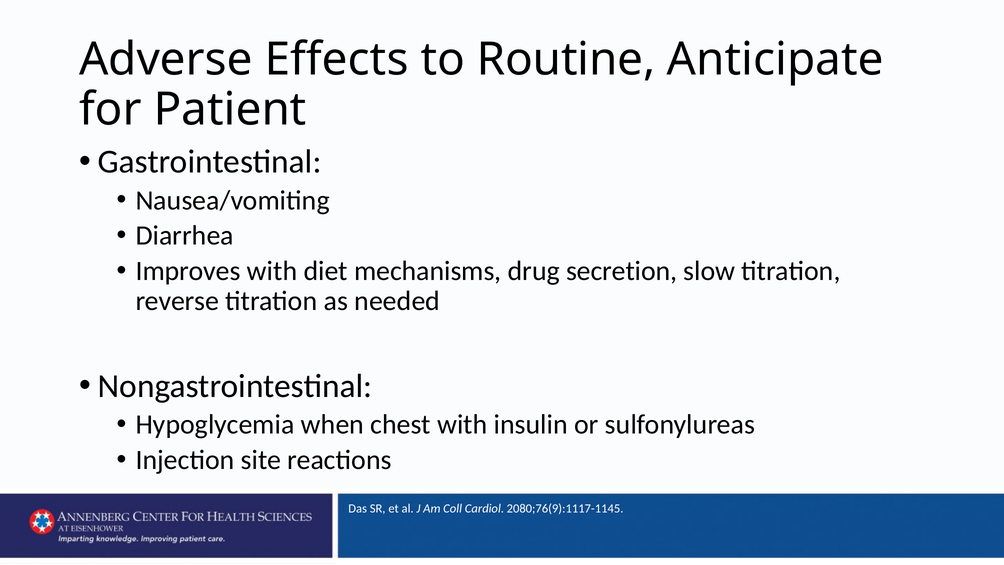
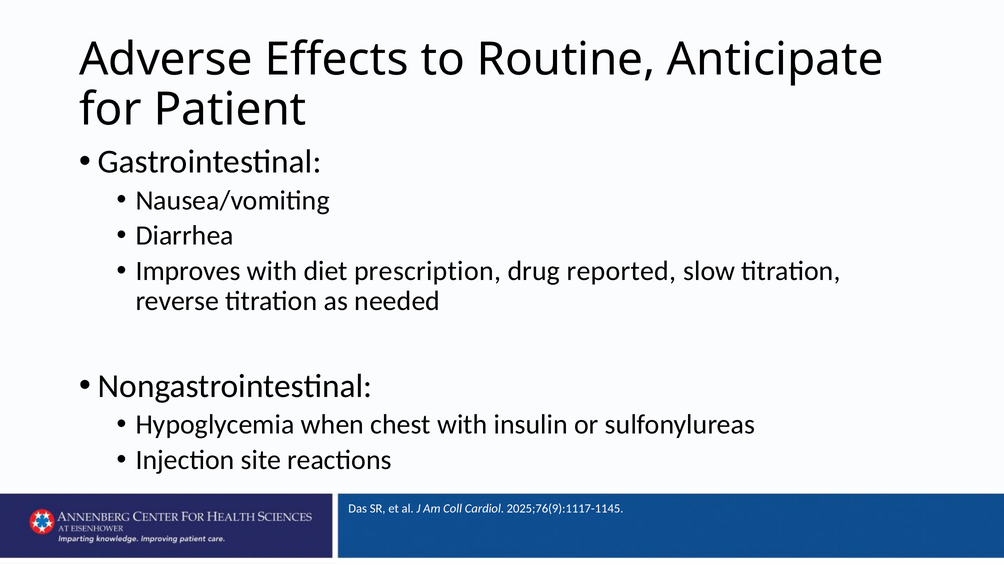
mechanisms: mechanisms -> prescription
secretion: secretion -> reported
2080;76(9):1117-1145: 2080;76(9):1117-1145 -> 2025;76(9):1117-1145
